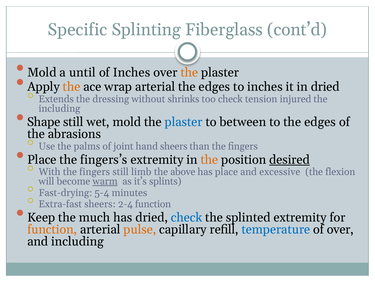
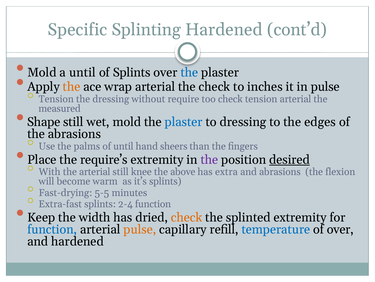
Splinting Fiberglass: Fiberglass -> Hardened
of Inches: Inches -> Splints
the at (189, 72) colour: orange -> blue
edges at (214, 87): edges -> check
in dried: dried -> pulse
Extends at (56, 99): Extends -> Tension
shrinks: shrinks -> require
tension injured: injured -> arterial
including at (59, 108): including -> measured
to between: between -> dressing
of joint: joint -> until
fingers’s: fingers’s -> require’s
the at (209, 159) colour: orange -> purple
fingers at (95, 171): fingers -> arterial
limb: limb -> knee
has place: place -> extra
and excessive: excessive -> abrasions
warm underline: present -> none
5-4: 5-4 -> 5-5
Extra-fast sheers: sheers -> splints
much: much -> width
check at (187, 217) colour: blue -> orange
function at (52, 229) colour: orange -> blue
and including: including -> hardened
